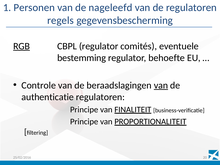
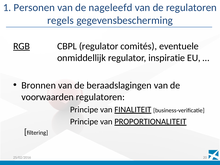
bestemming: bestemming -> onmiddellijk
behoefte: behoefte -> inspiratie
Controle: Controle -> Bronnen
van at (161, 85) underline: present -> none
authenticatie: authenticatie -> voorwaarden
